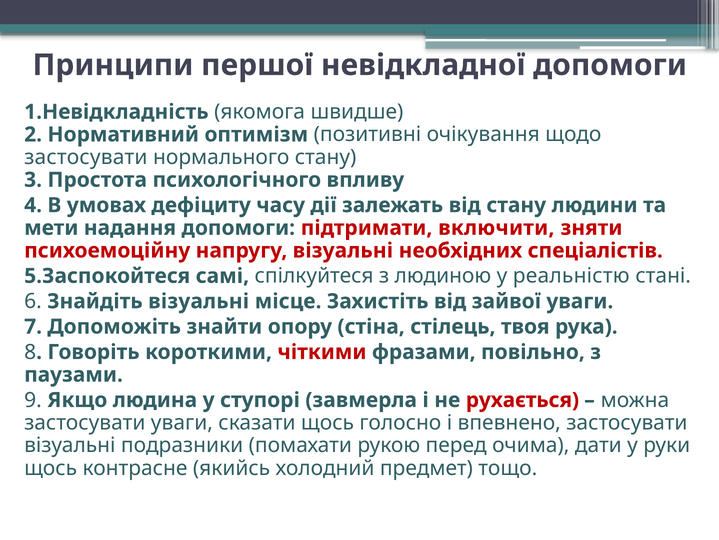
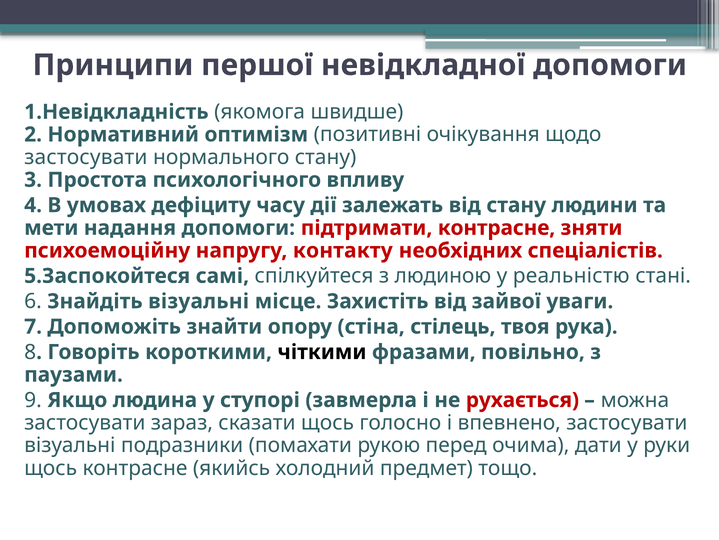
підтримати включити: включити -> контрасне
напругу візуальні: візуальні -> контакту
чіткими colour: red -> black
застосувати уваги: уваги -> зараз
